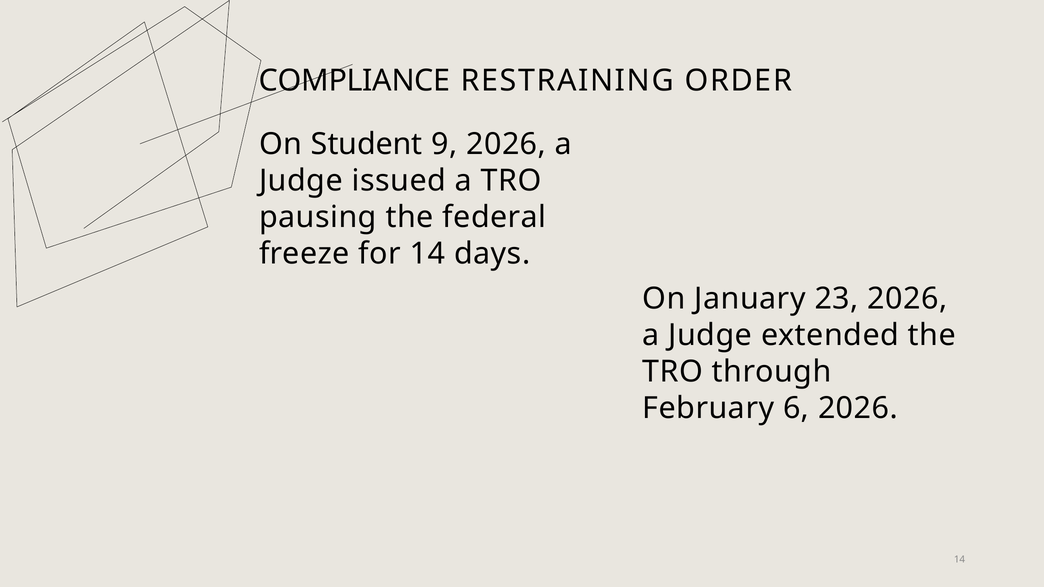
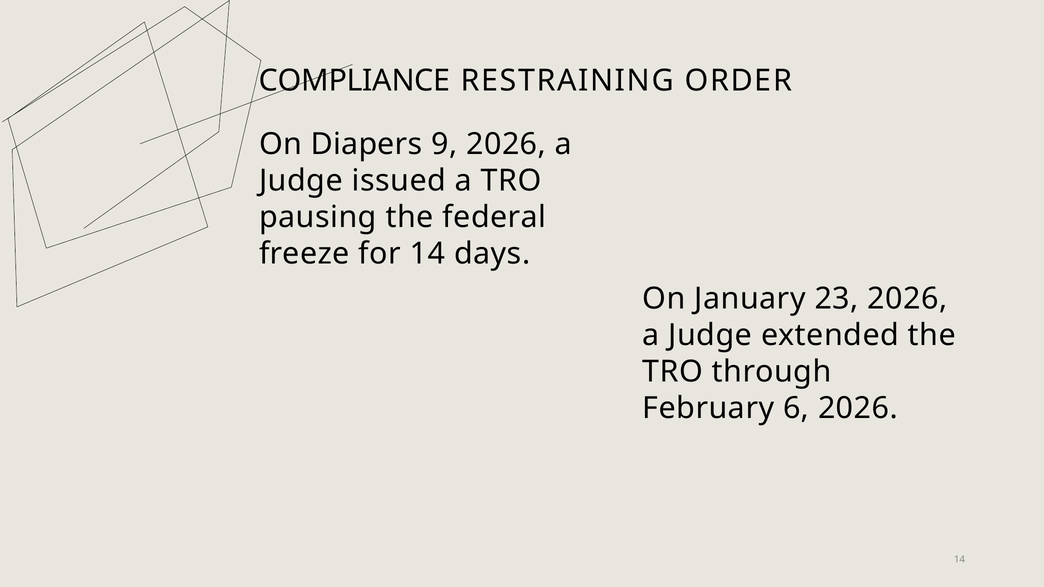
Student: Student -> Diapers
